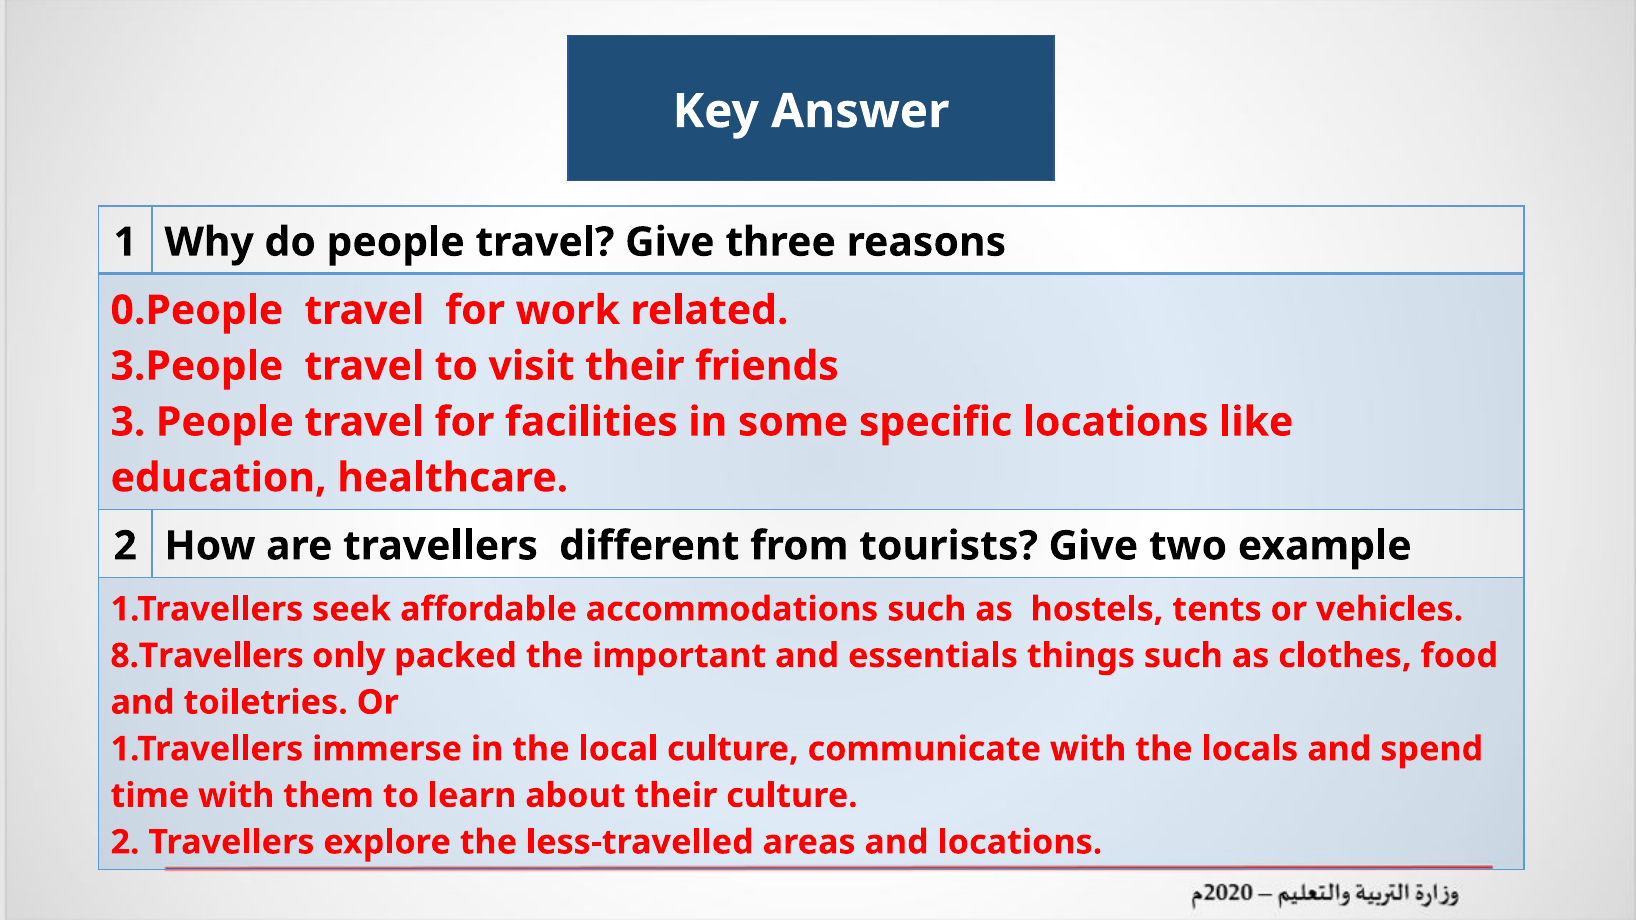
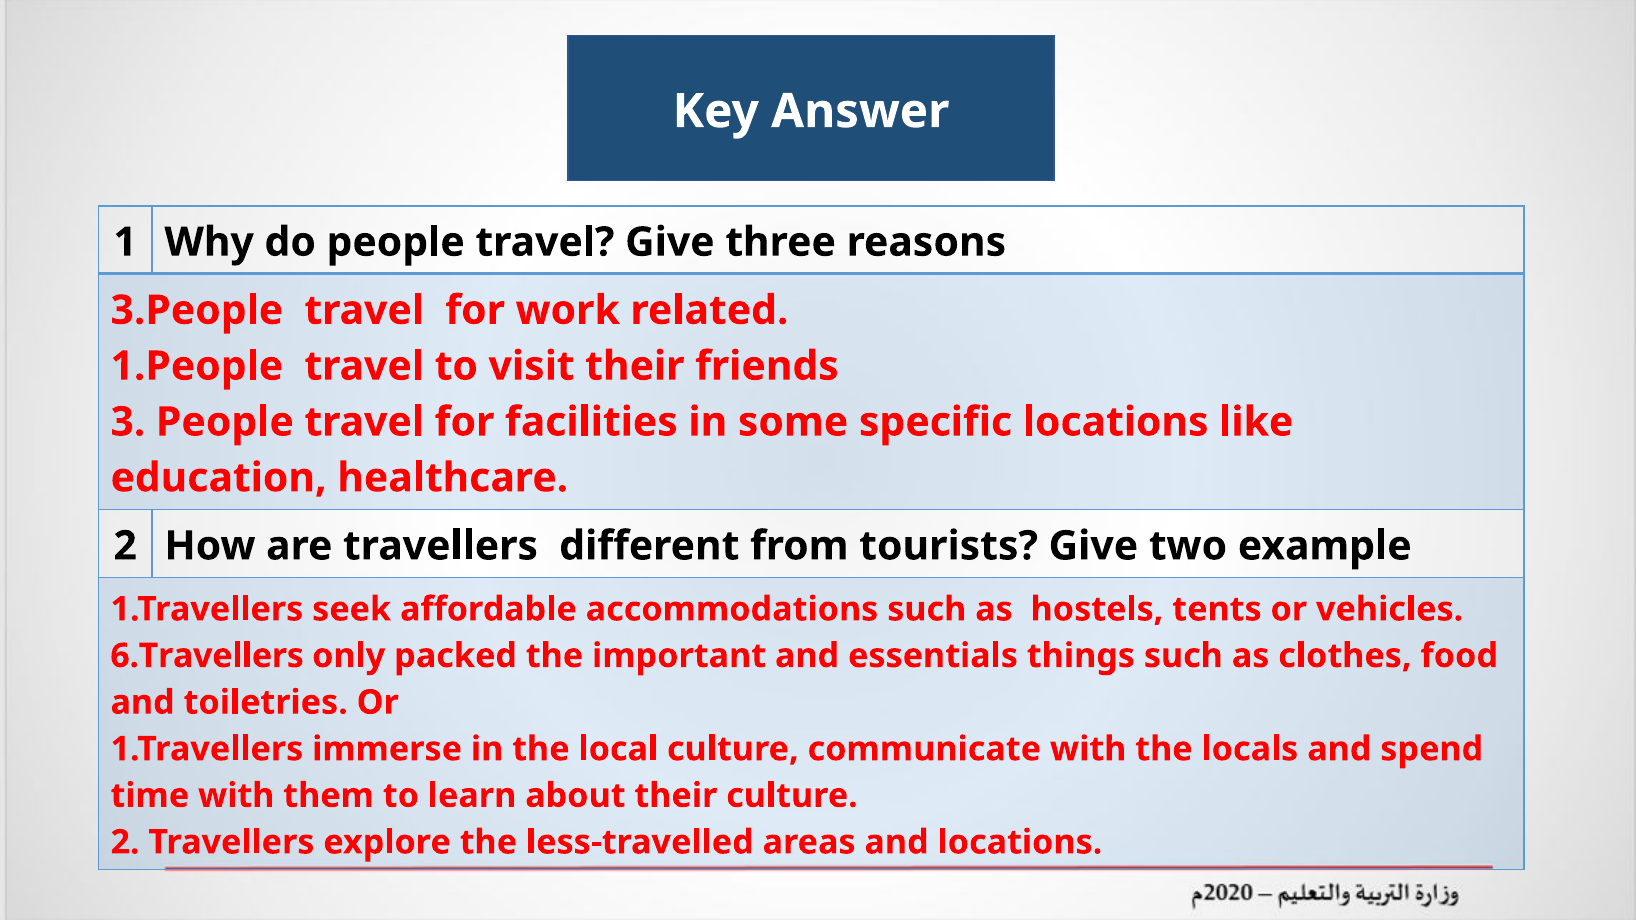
0.People: 0.People -> 3.People
3.People: 3.People -> 1.People
8.Travellers: 8.Travellers -> 6.Travellers
